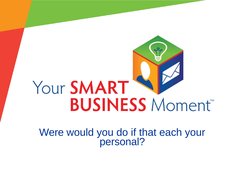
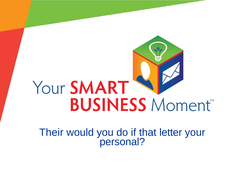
Were: Were -> Their
each: each -> letter
